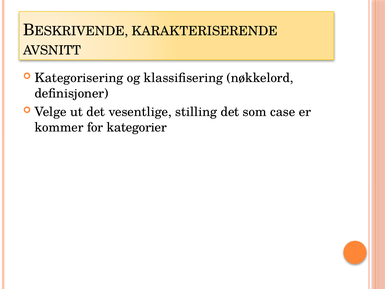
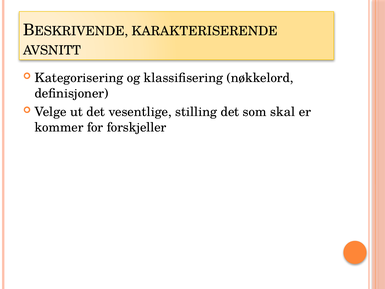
case: case -> skal
kategorier: kategorier -> forskjeller
